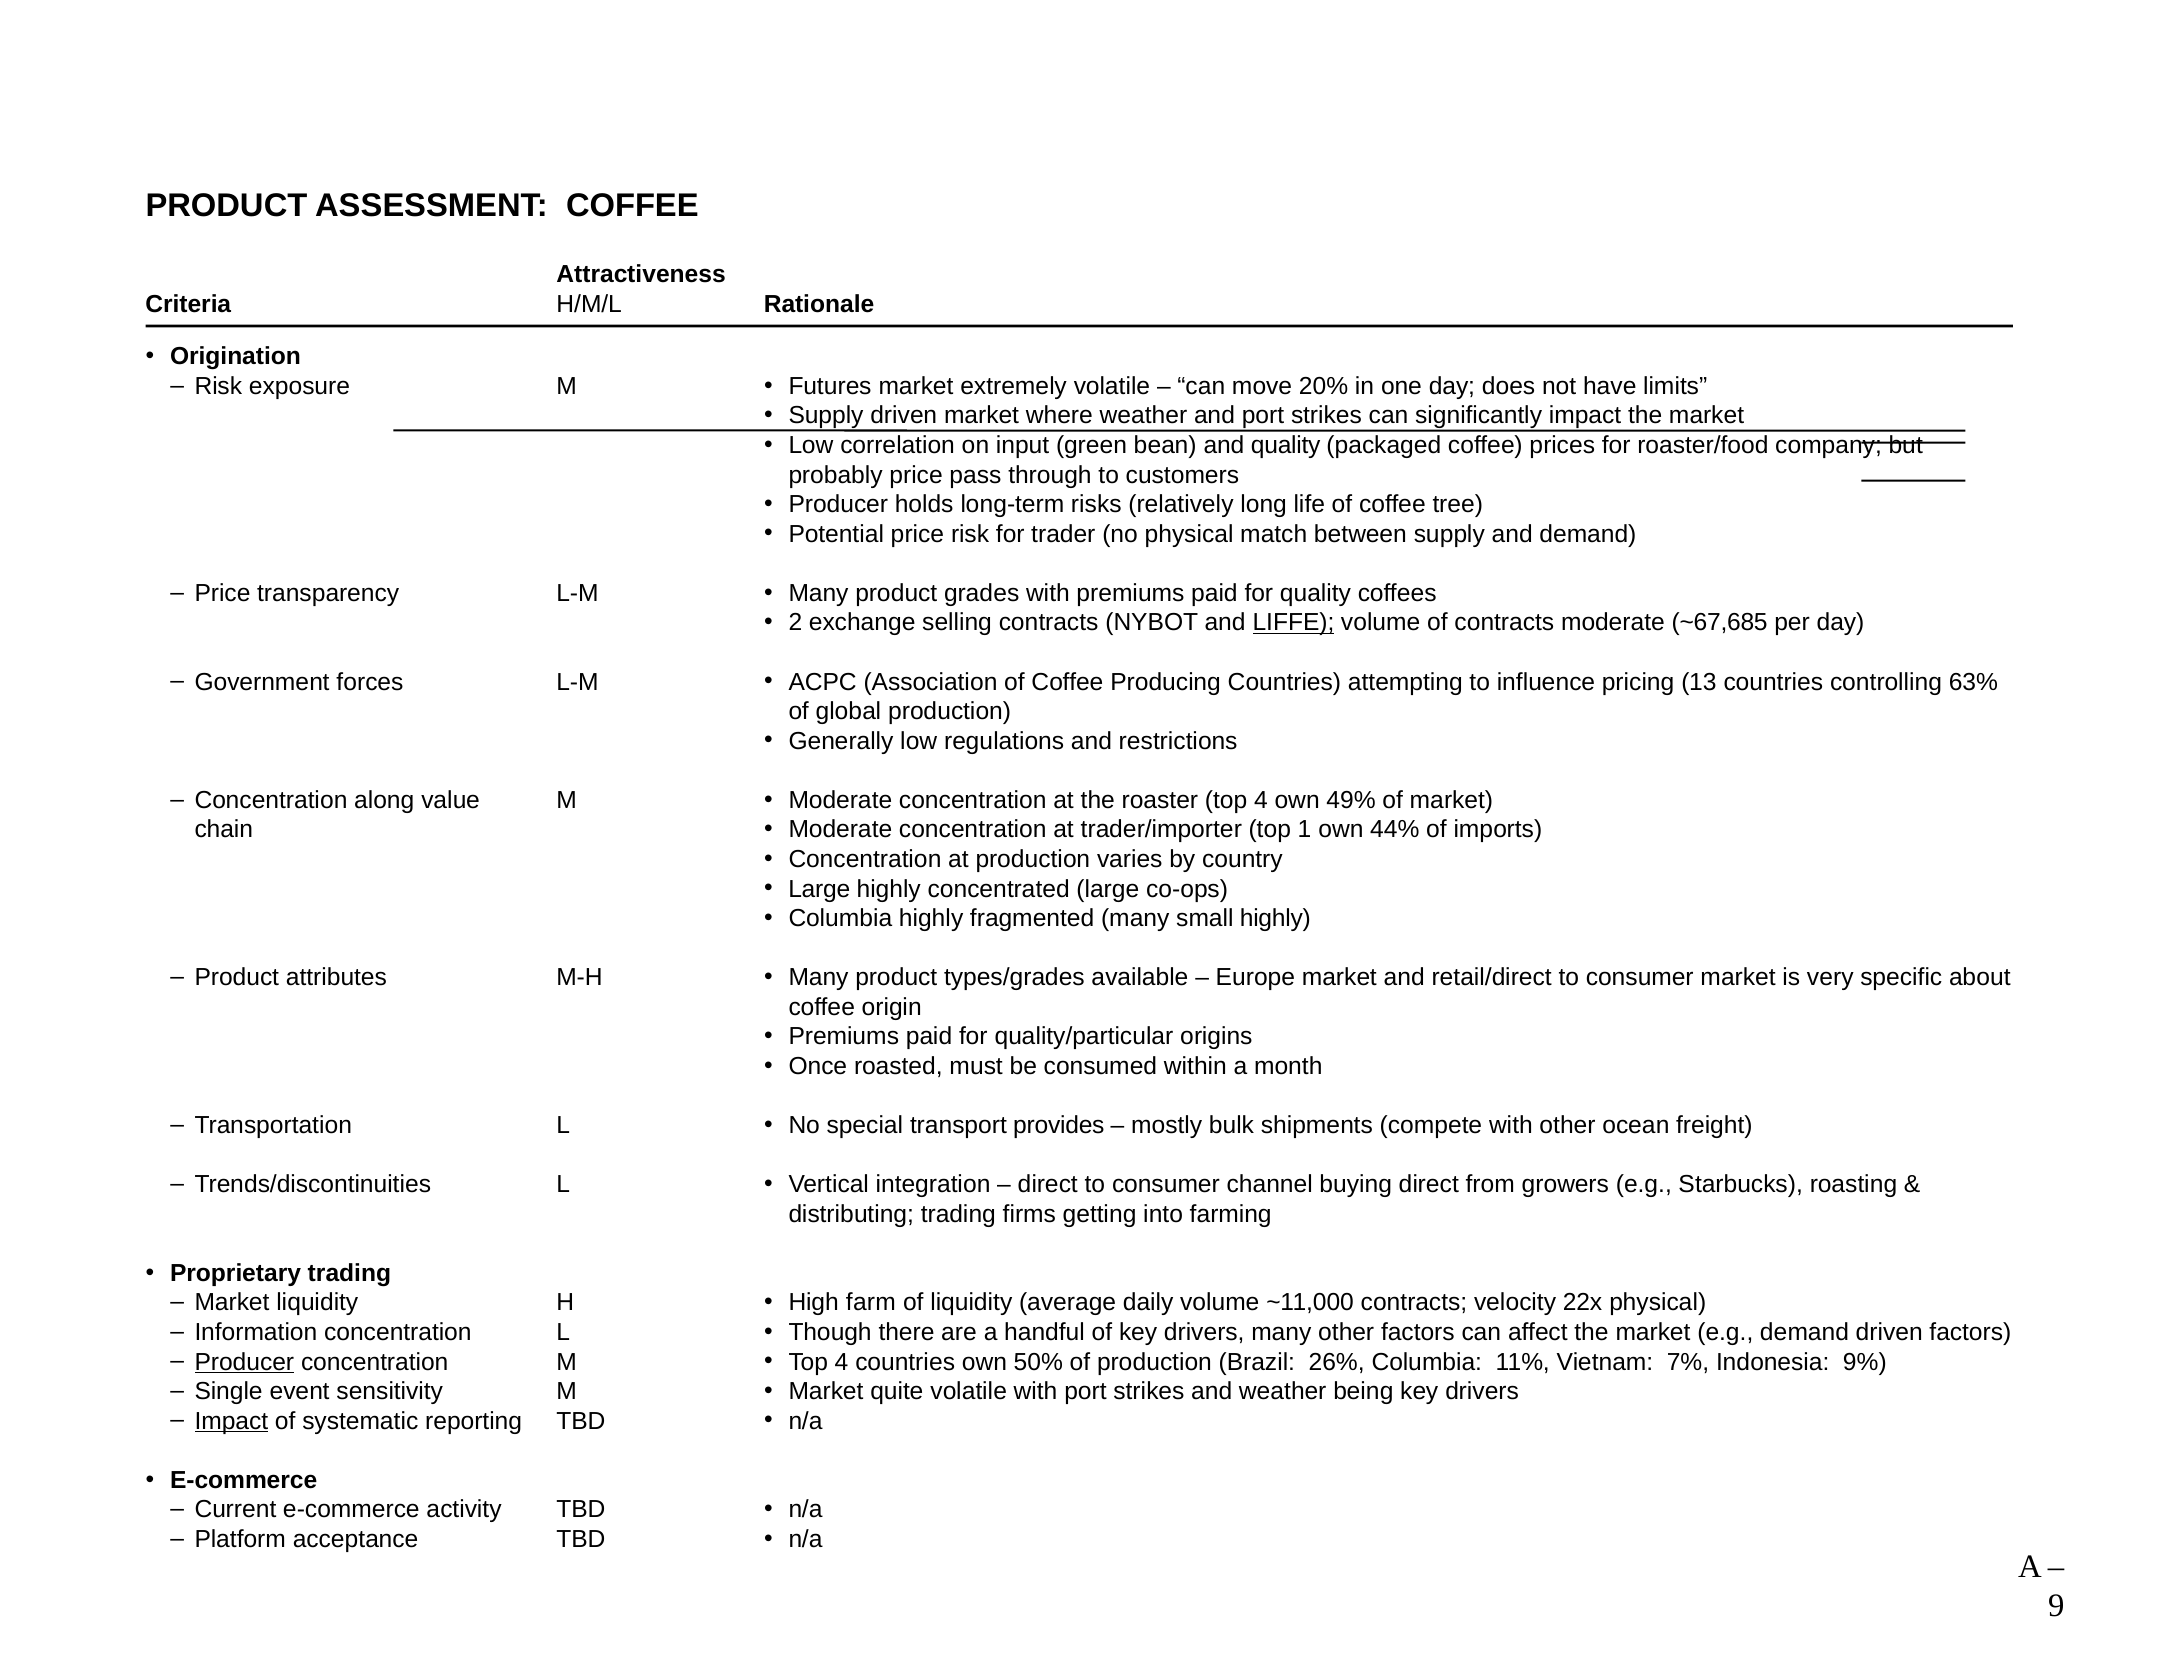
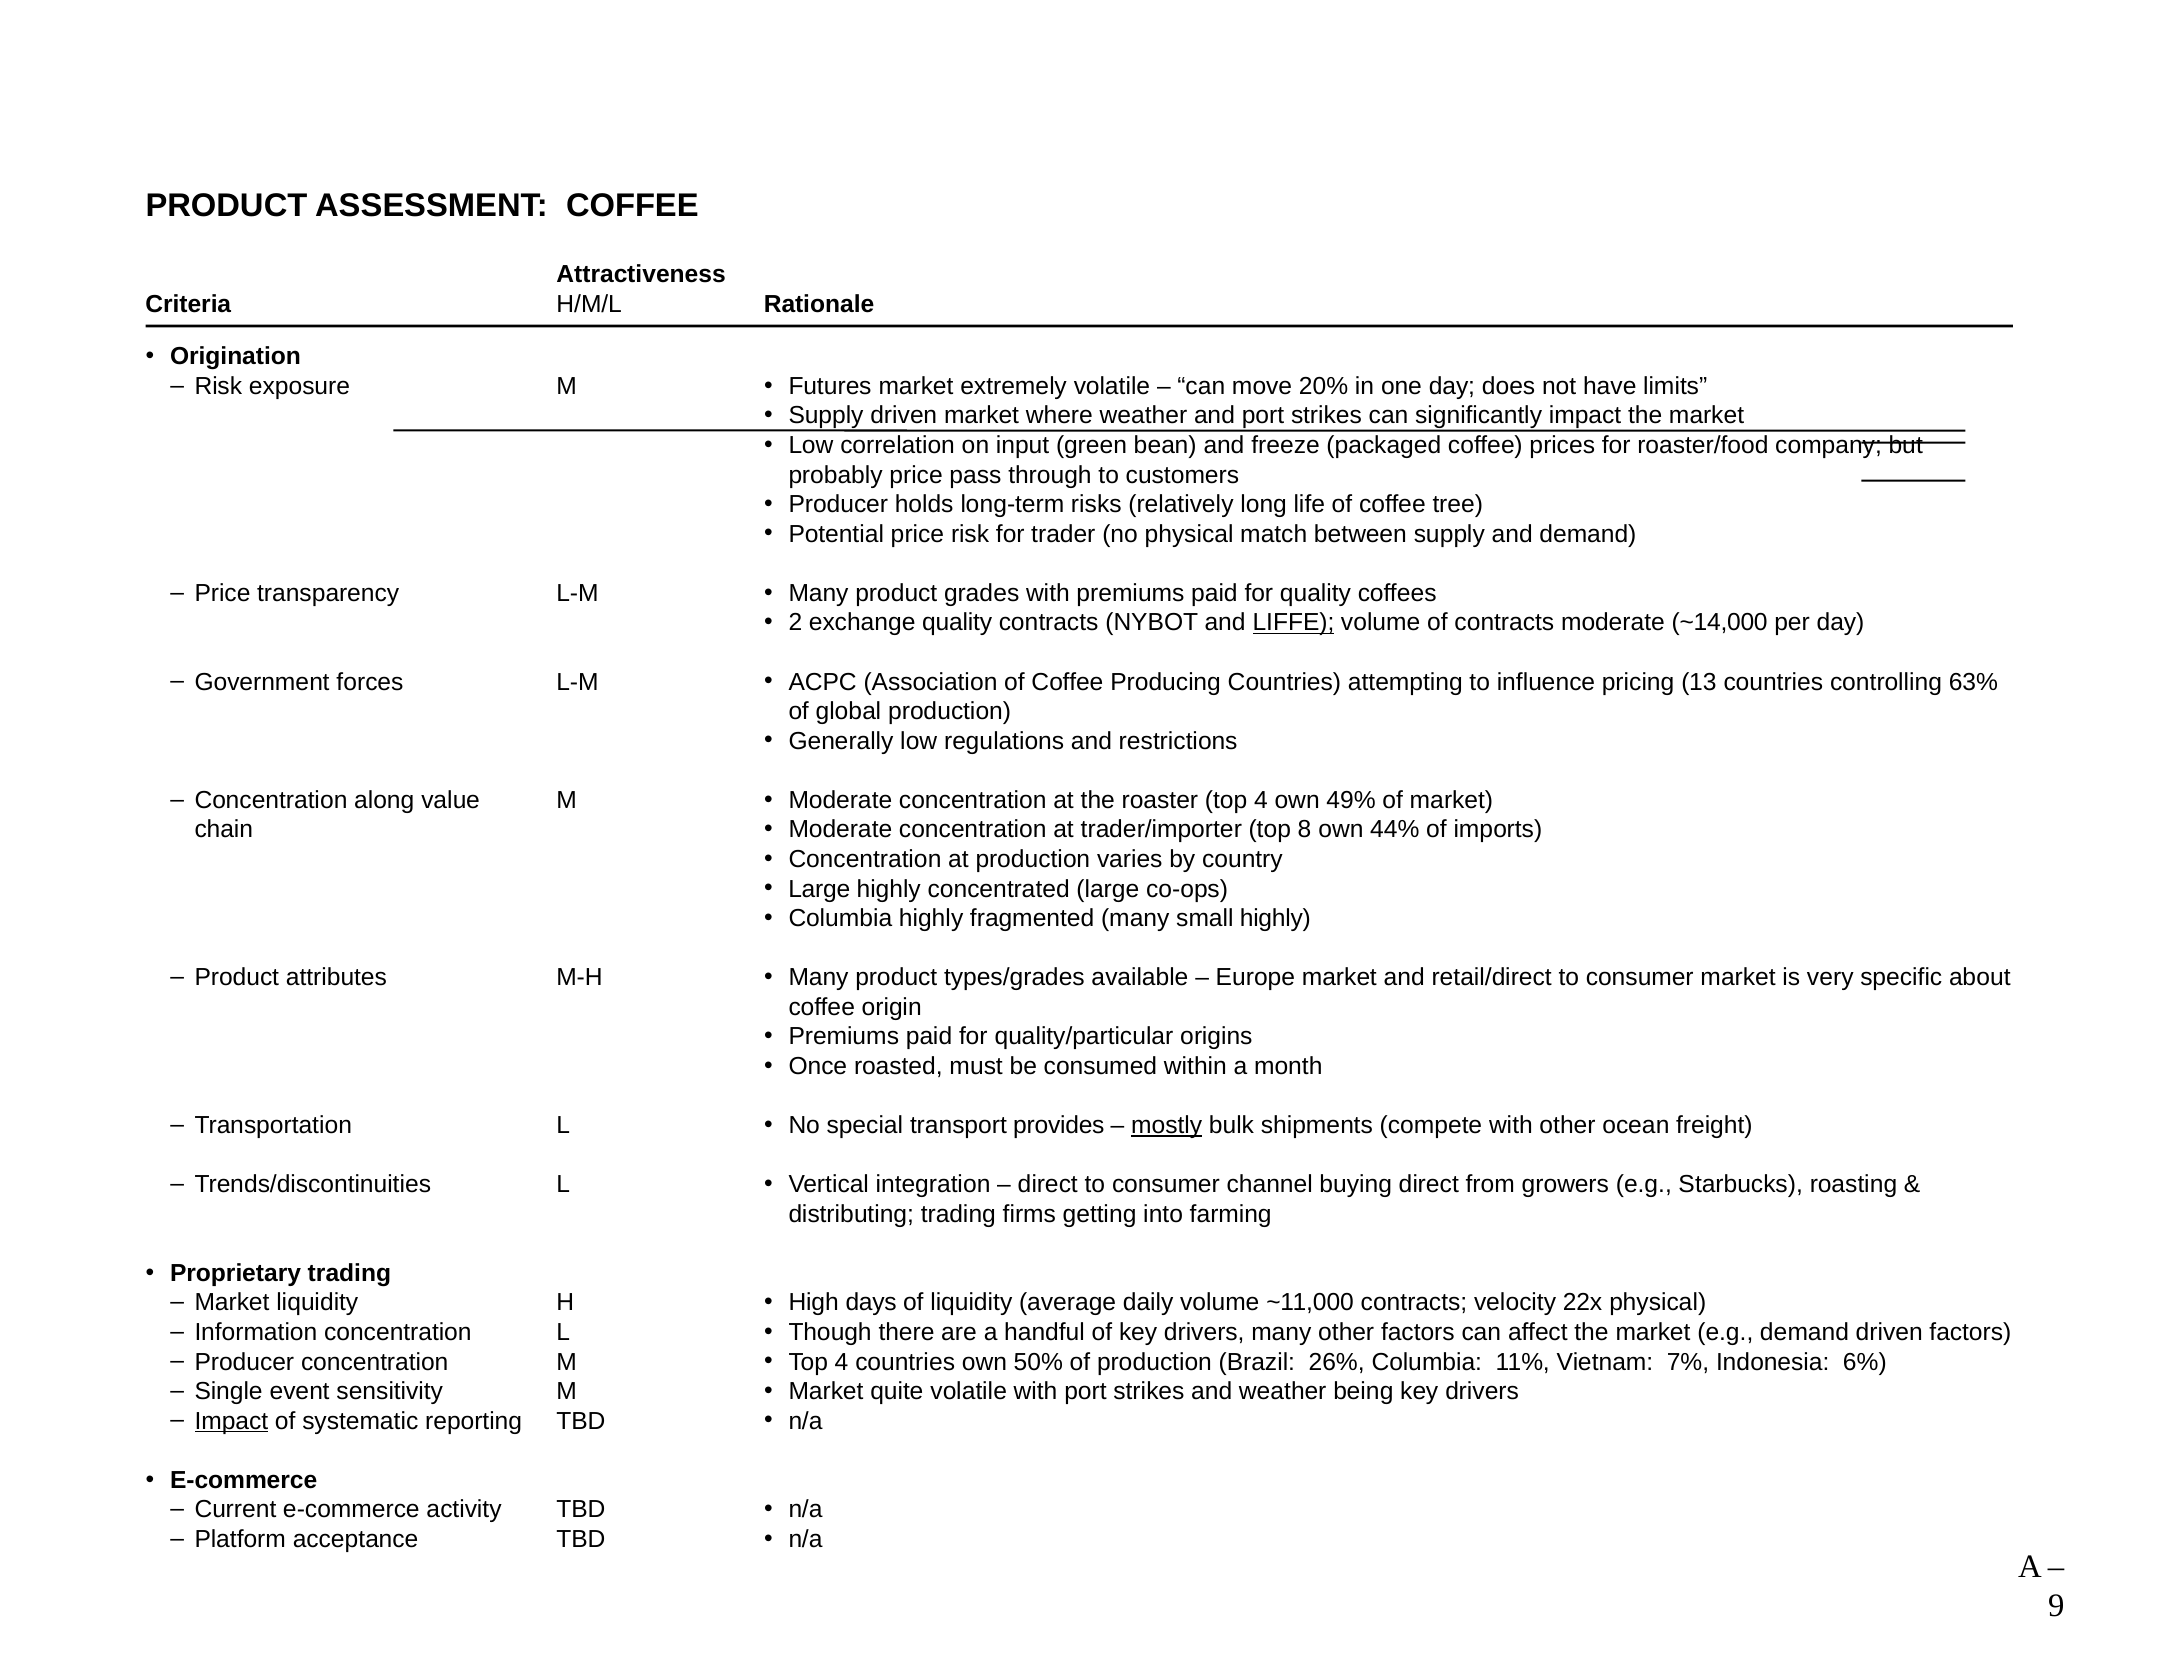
and quality: quality -> freeze
exchange selling: selling -> quality
~67,685: ~67,685 -> ~14,000
1: 1 -> 8
mostly underline: none -> present
farm: farm -> days
Producer at (244, 1362) underline: present -> none
9%: 9% -> 6%
